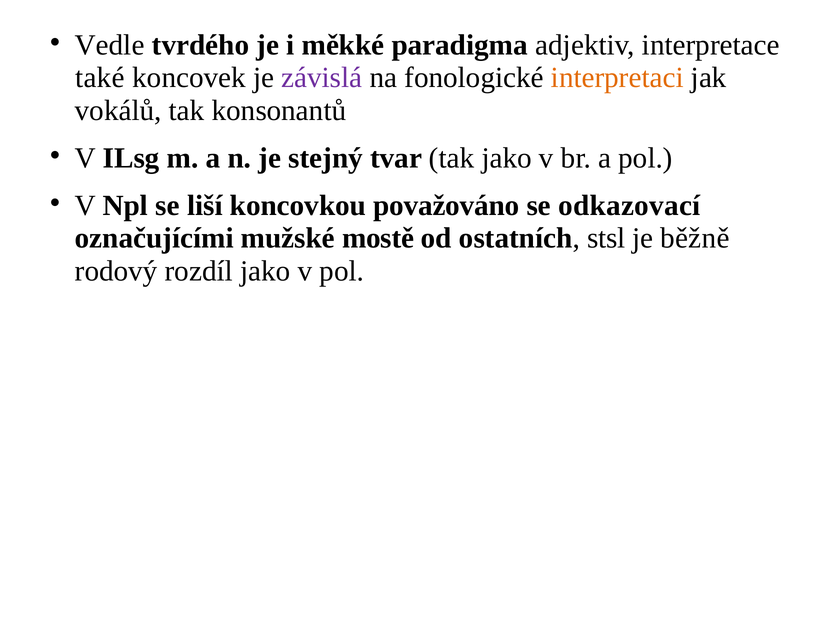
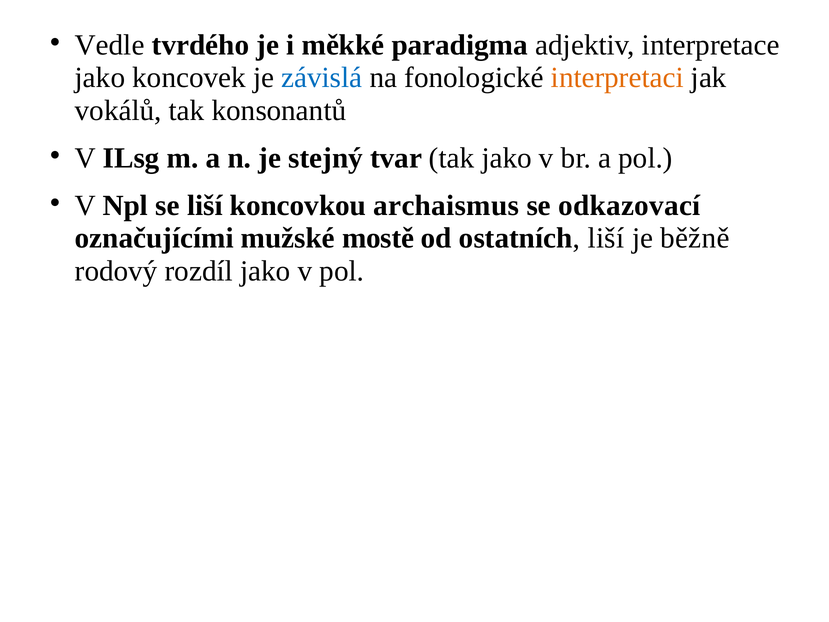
také at (100, 78): také -> jako
závislá colour: purple -> blue
považováno: považováno -> archaismus
ostatních stsl: stsl -> liší
